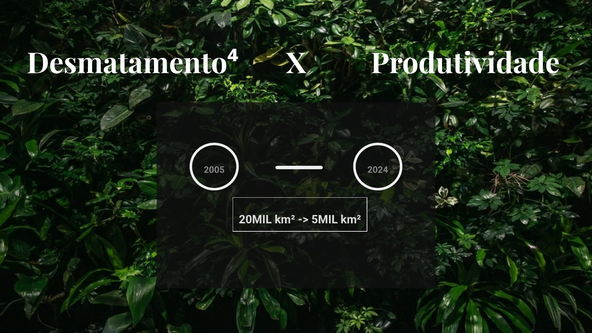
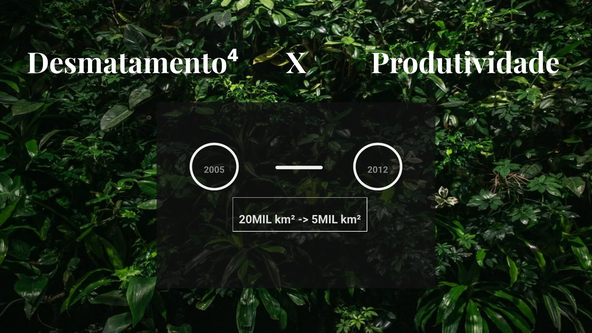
2024: 2024 -> 2012
